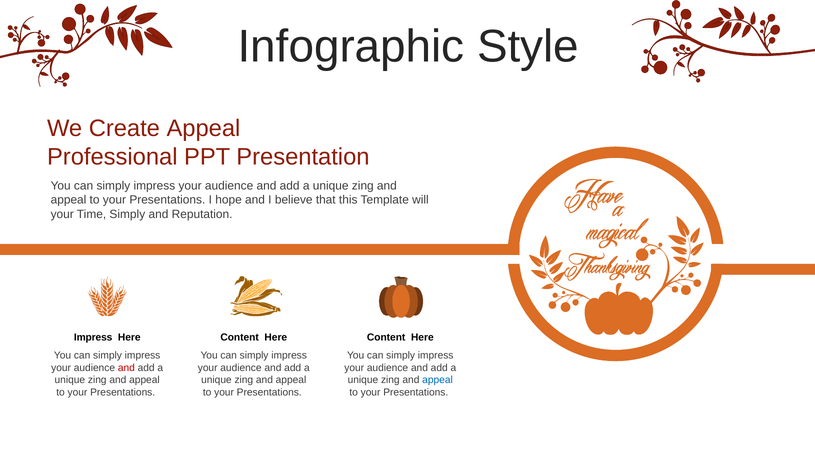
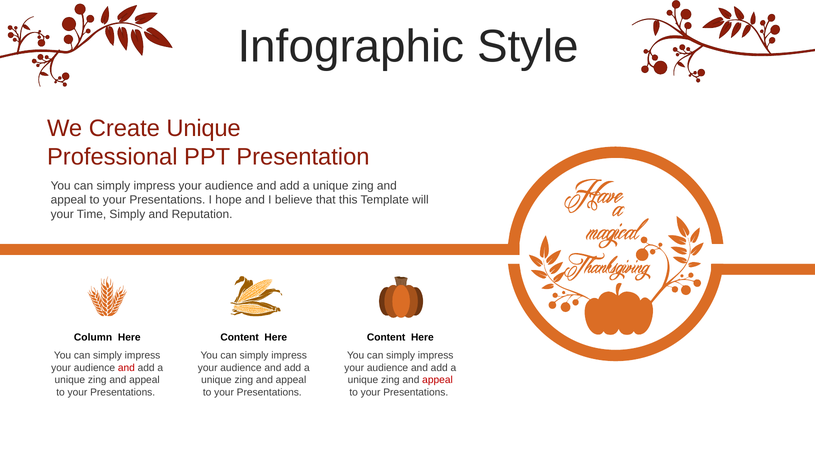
Create Appeal: Appeal -> Unique
Impress at (93, 337): Impress -> Column
appeal at (438, 380) colour: blue -> red
